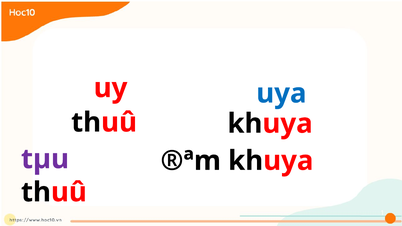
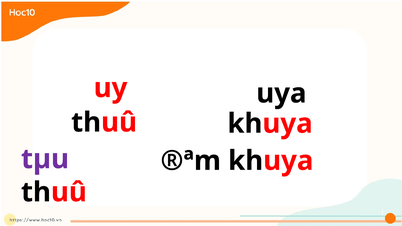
uya colour: blue -> black
